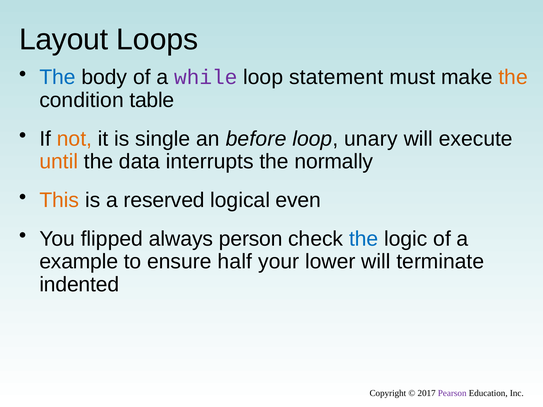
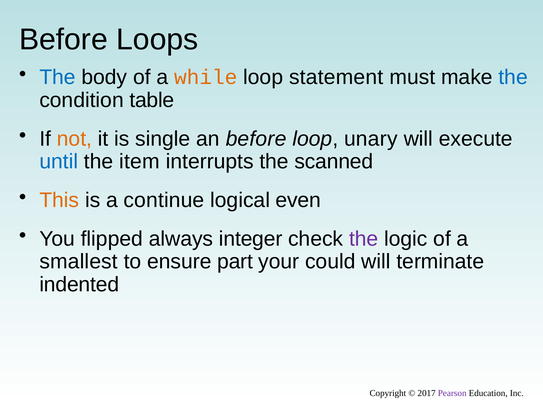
Layout at (64, 40): Layout -> Before
while colour: purple -> orange
the at (513, 77) colour: orange -> blue
until colour: orange -> blue
data: data -> item
normally: normally -> scanned
reserved: reserved -> continue
person: person -> integer
the at (364, 239) colour: blue -> purple
example: example -> smallest
half: half -> part
lower: lower -> could
